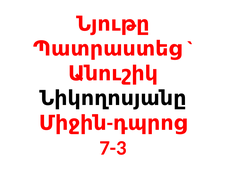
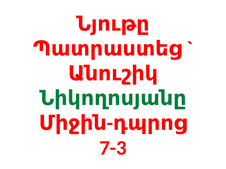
Նիկողոսյանը colour: black -> green
